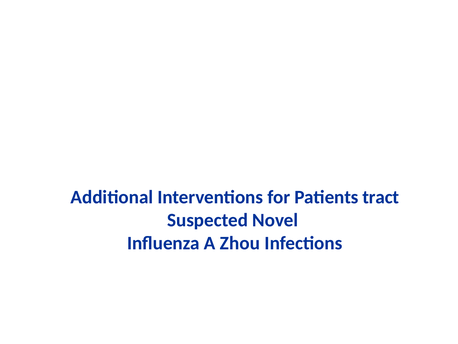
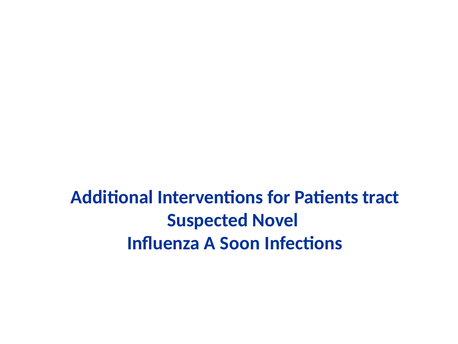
Zhou: Zhou -> Soon
